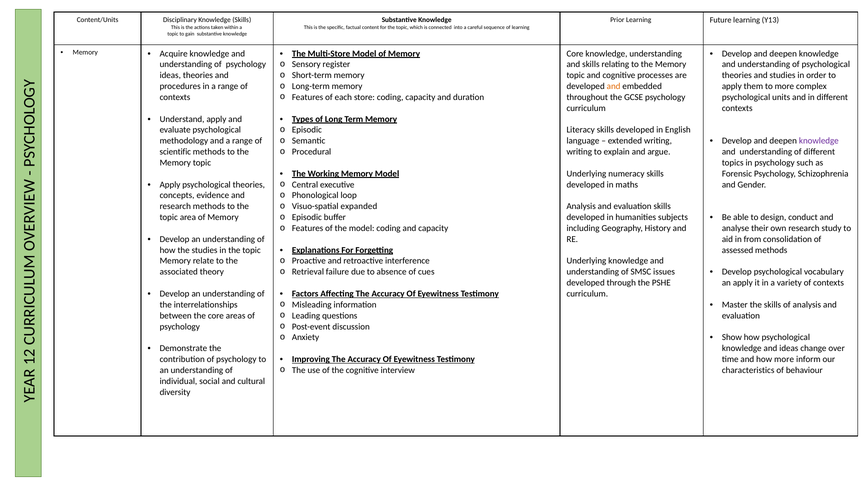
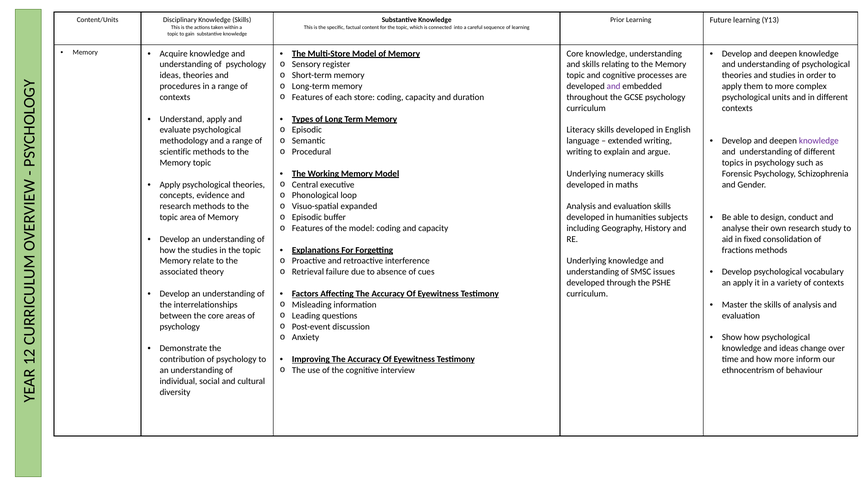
and at (614, 86) colour: orange -> purple
from: from -> fixed
assessed: assessed -> fractions
characteristics: characteristics -> ethnocentrism
